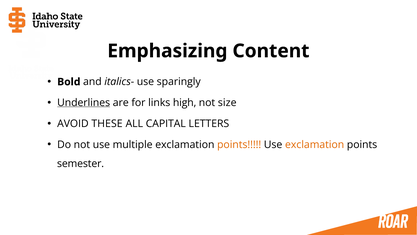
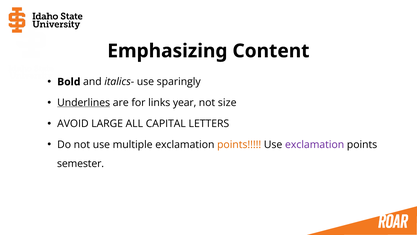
high: high -> year
THESE: THESE -> LARGE
exclamation at (315, 145) colour: orange -> purple
